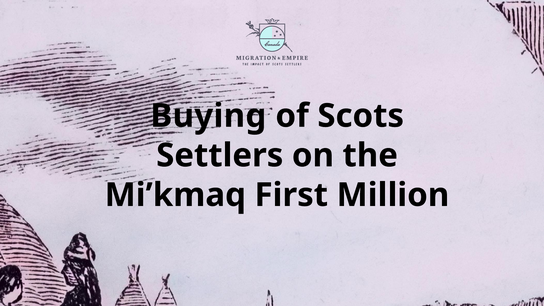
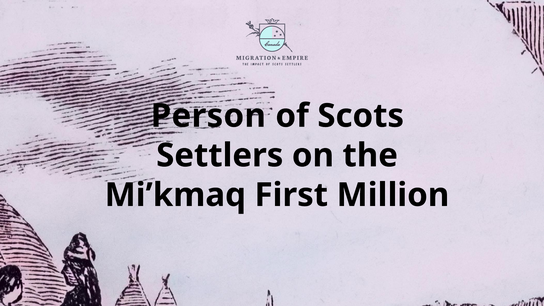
Buying: Buying -> Person
